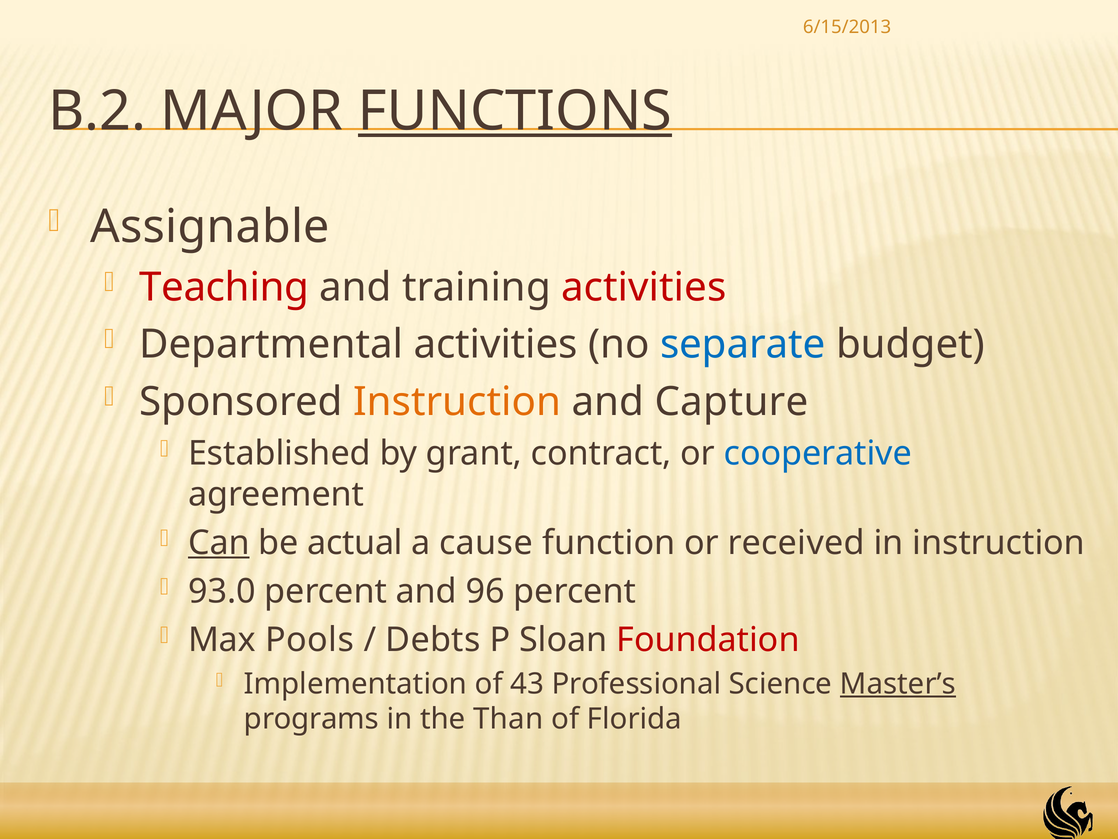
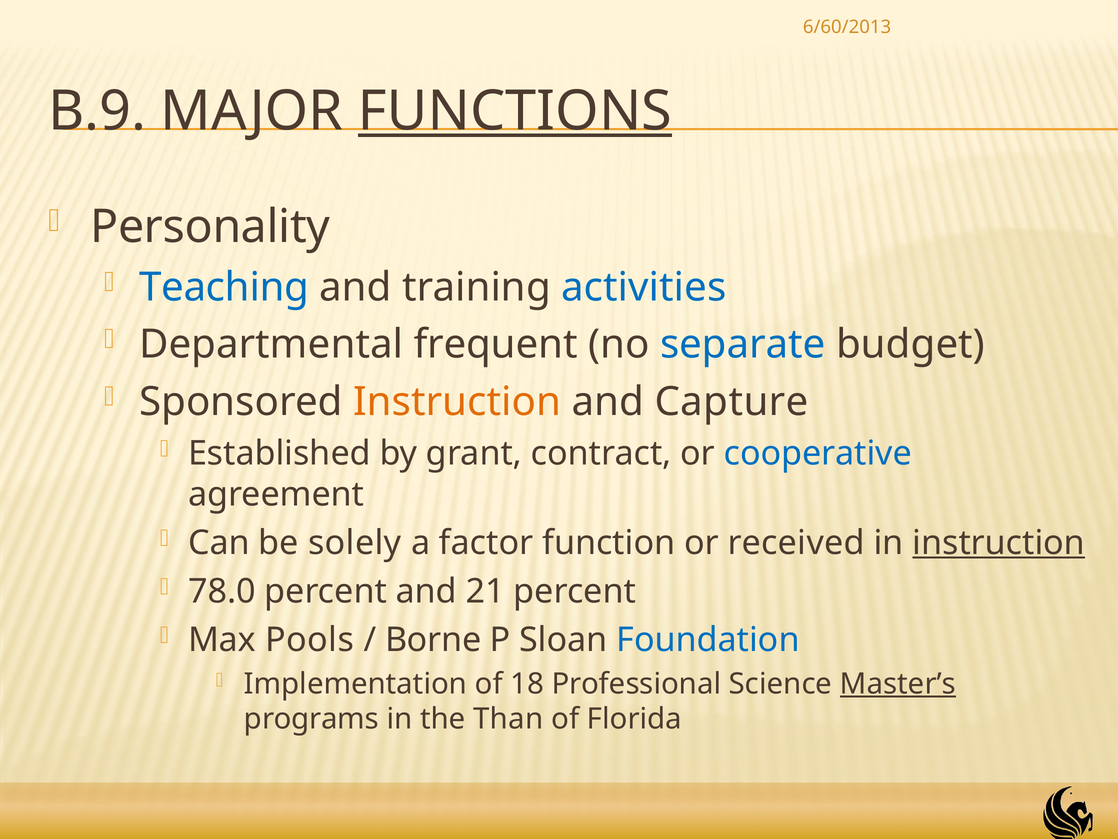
6/15/2013: 6/15/2013 -> 6/60/2013
B.2: B.2 -> B.9
Assignable: Assignable -> Personality
Teaching colour: red -> blue
activities at (644, 287) colour: red -> blue
Departmental activities: activities -> frequent
Can underline: present -> none
actual: actual -> solely
cause: cause -> factor
instruction at (999, 543) underline: none -> present
93.0: 93.0 -> 78.0
96: 96 -> 21
Debts: Debts -> Borne
Foundation colour: red -> blue
43: 43 -> 18
